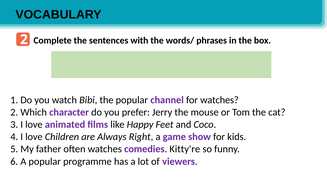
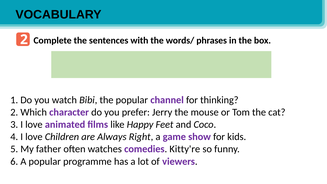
for watches: watches -> thinking
